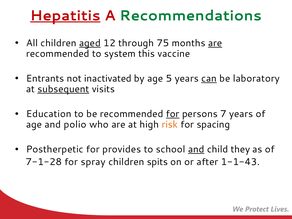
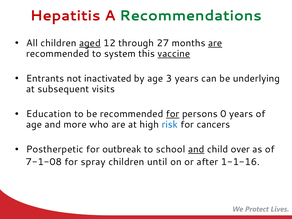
Hepatitis underline: present -> none
75: 75 -> 27
vaccine underline: none -> present
5: 5 -> 3
can underline: present -> none
laboratory: laboratory -> underlying
subsequent underline: present -> none
7: 7 -> 0
polio: polio -> more
risk colour: orange -> blue
spacing: spacing -> cancers
provides: provides -> outbreak
they: they -> over
7-1-28: 7-1-28 -> 7-1-08
spits: spits -> until
1-1-43: 1-1-43 -> 1-1-16
